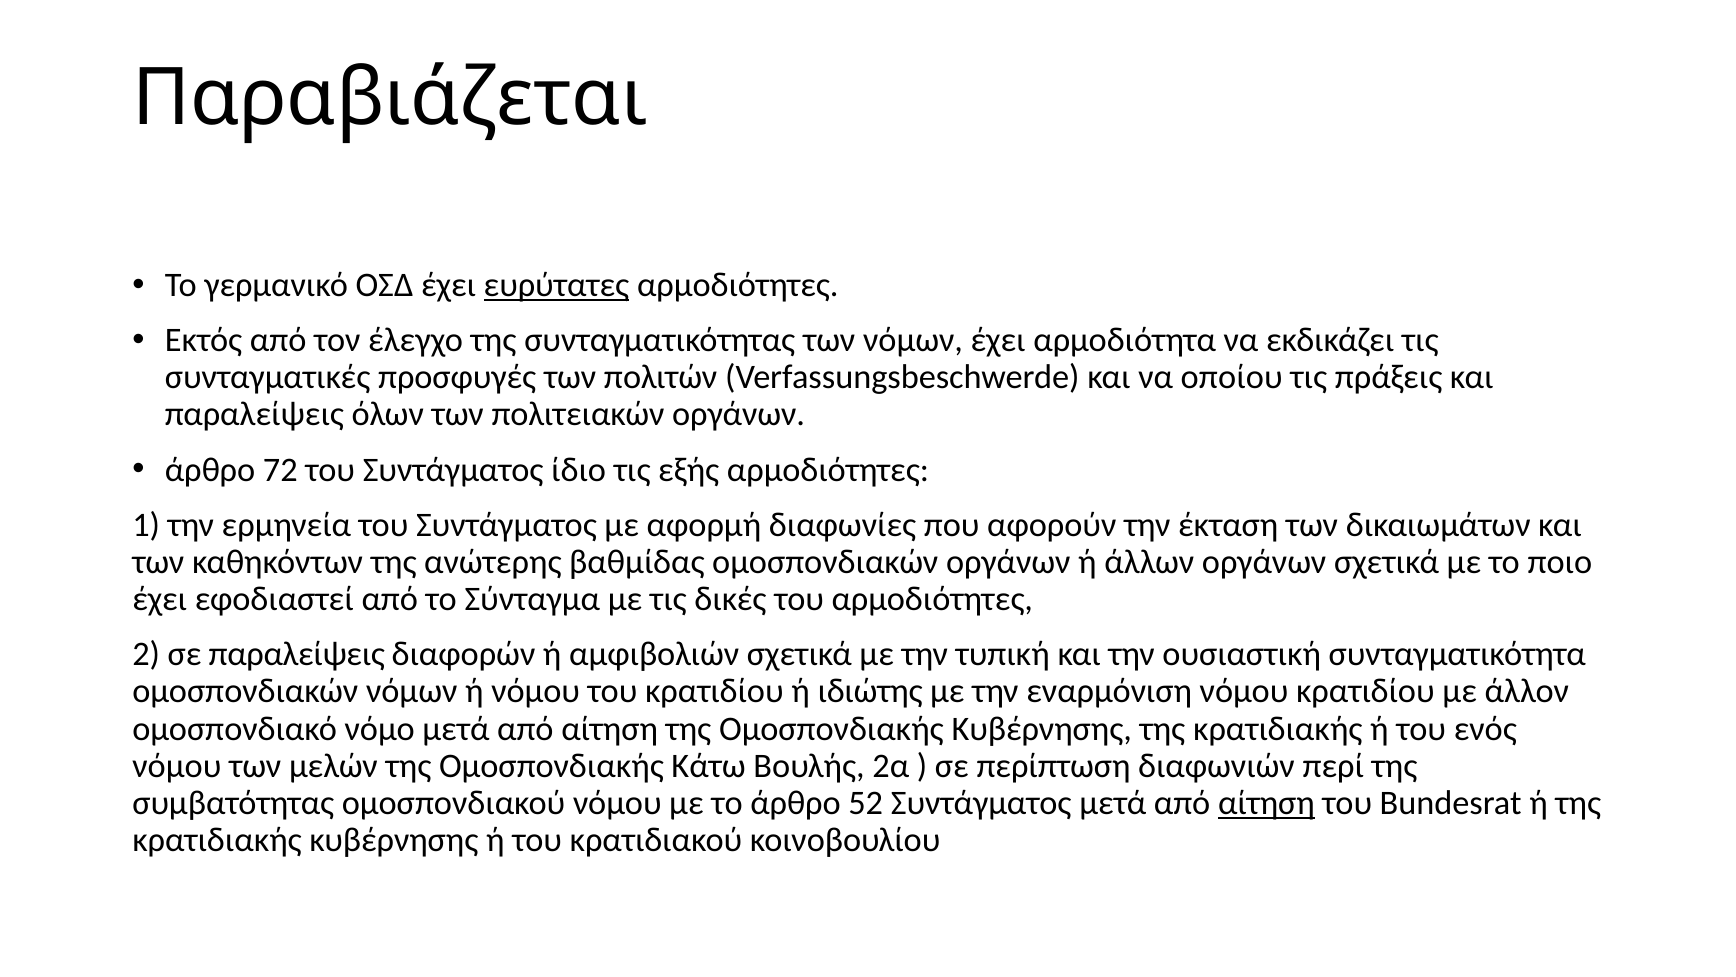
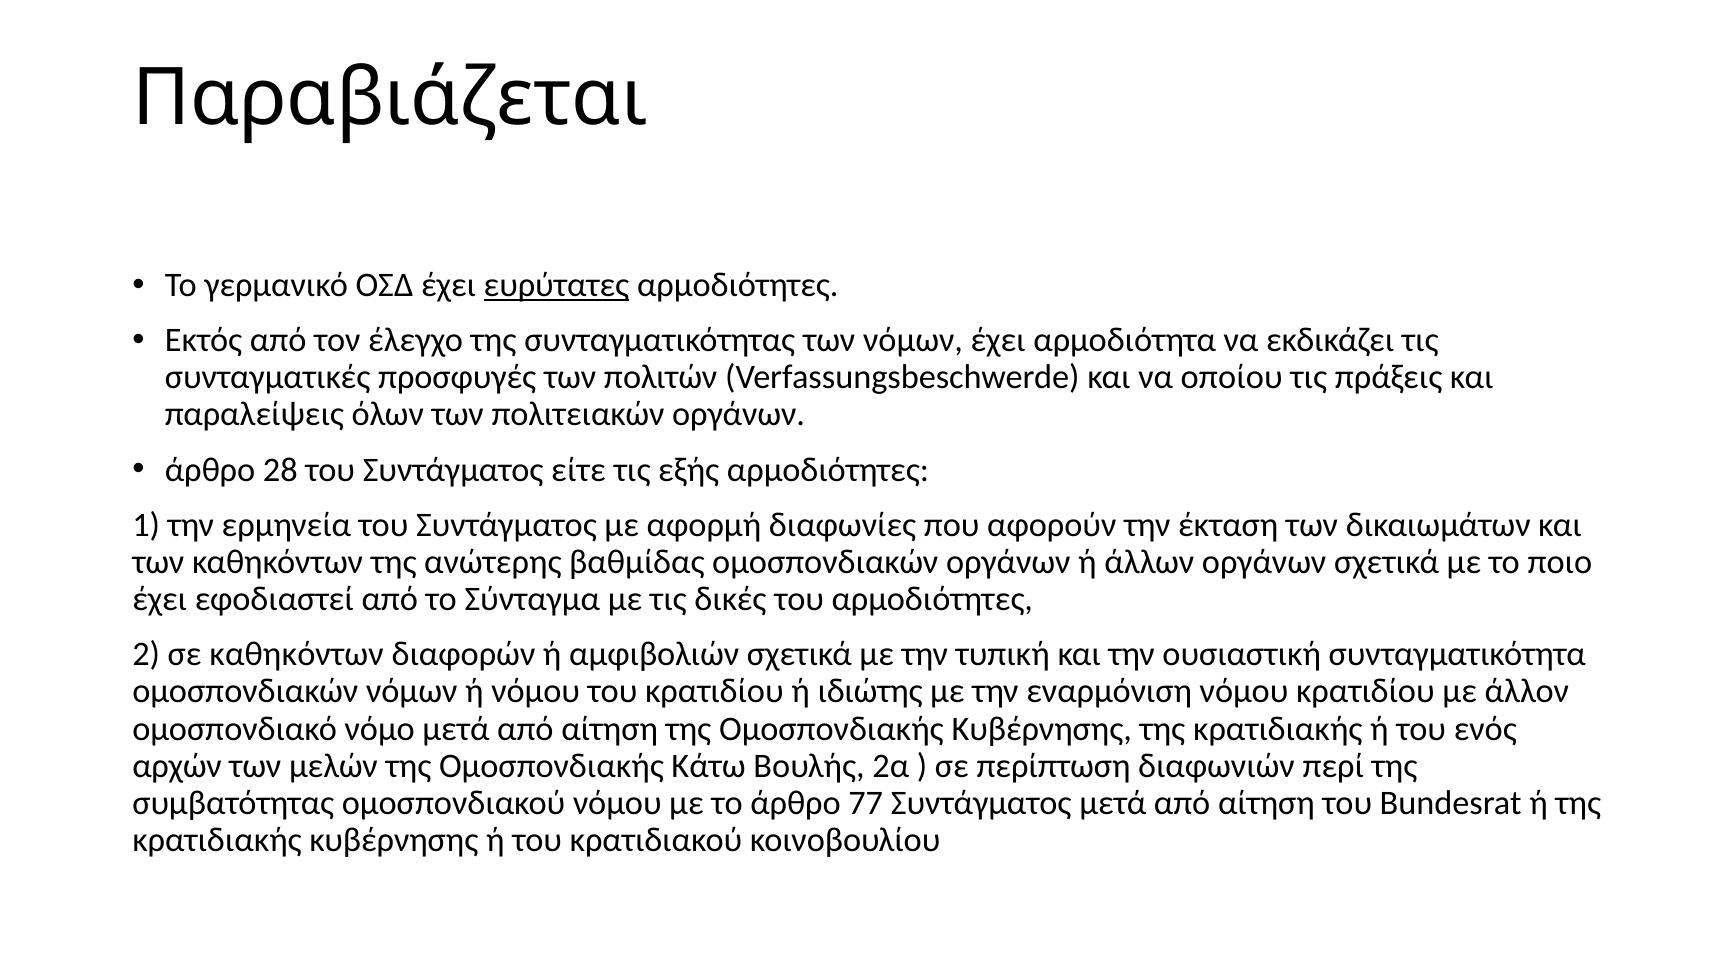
72: 72 -> 28
ίδιο: ίδιο -> είτε
σε παραλείψεις: παραλείψεις -> καθηκόντων
νόµου at (177, 765): νόµου -> αρχών
52: 52 -> 77
αίτηση at (1266, 803) underline: present -> none
